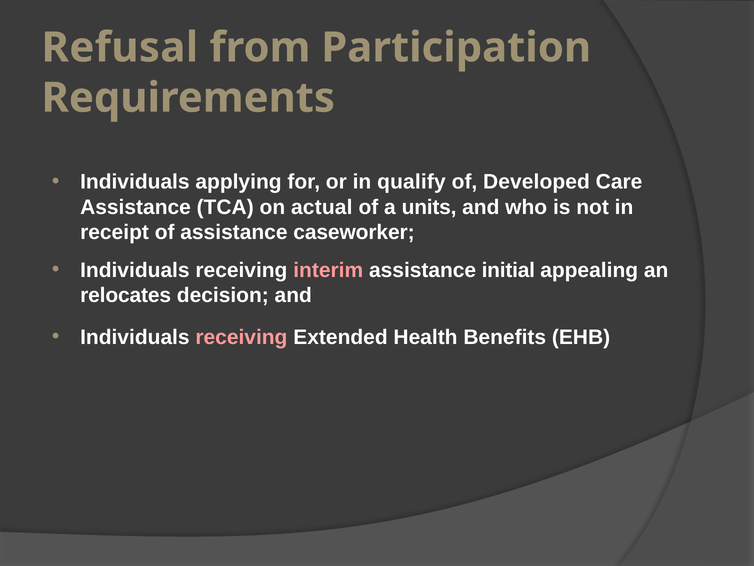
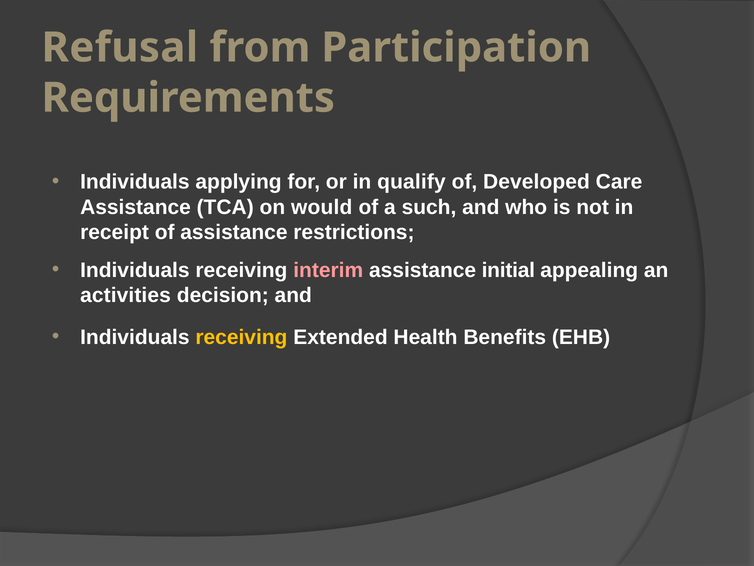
actual: actual -> would
units: units -> such
caseworker: caseworker -> restrictions
relocates: relocates -> activities
receiving at (241, 337) colour: pink -> yellow
